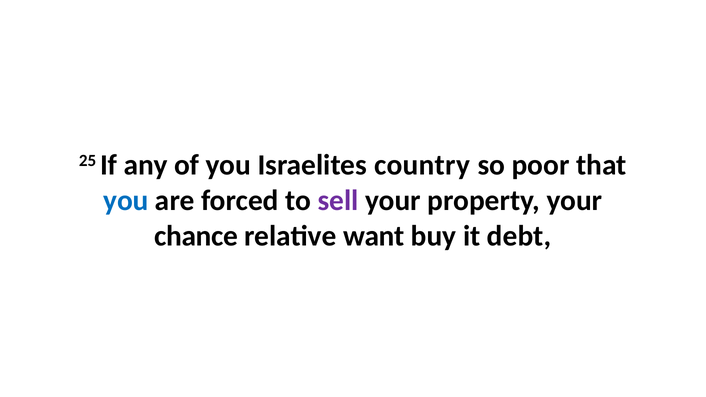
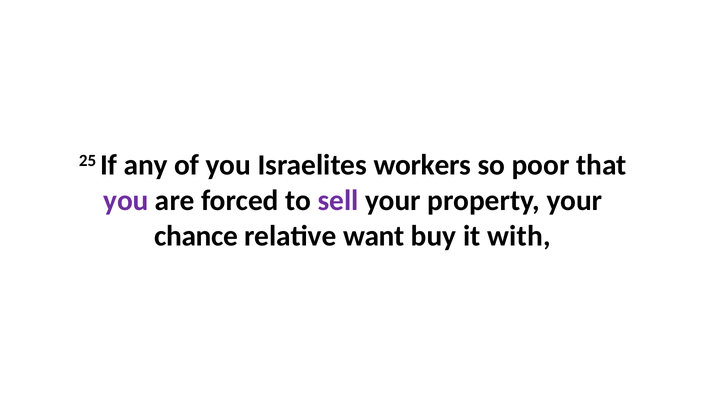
country: country -> workers
you at (126, 201) colour: blue -> purple
debt: debt -> with
